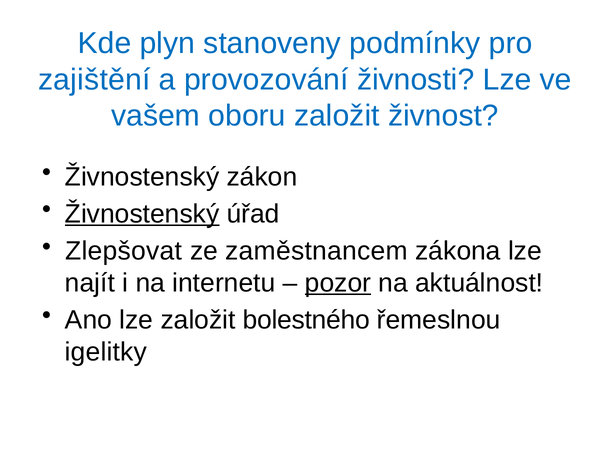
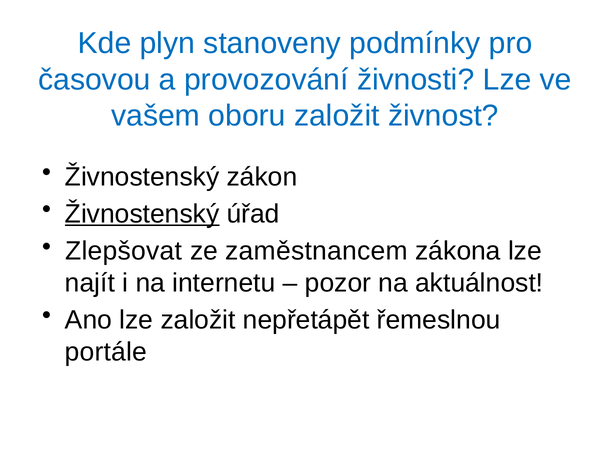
zajištění: zajištění -> časovou
pozor underline: present -> none
bolestného: bolestného -> nepřetápět
igelitky: igelitky -> portále
